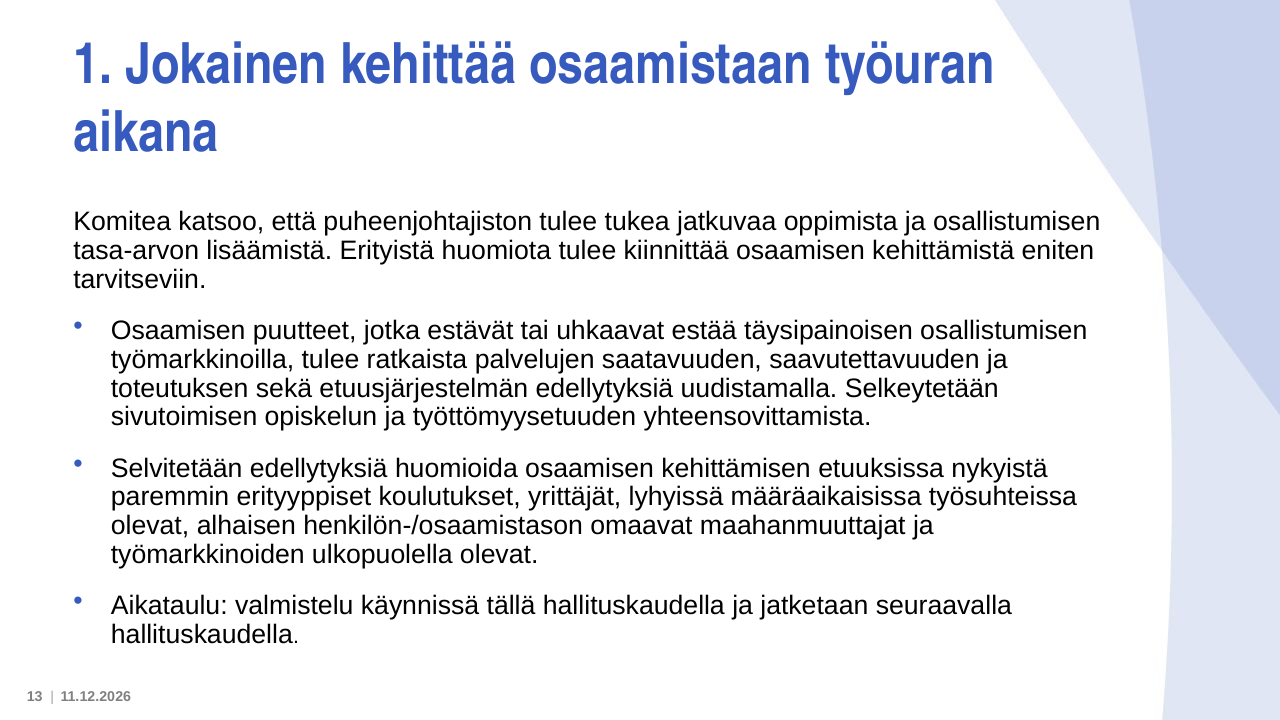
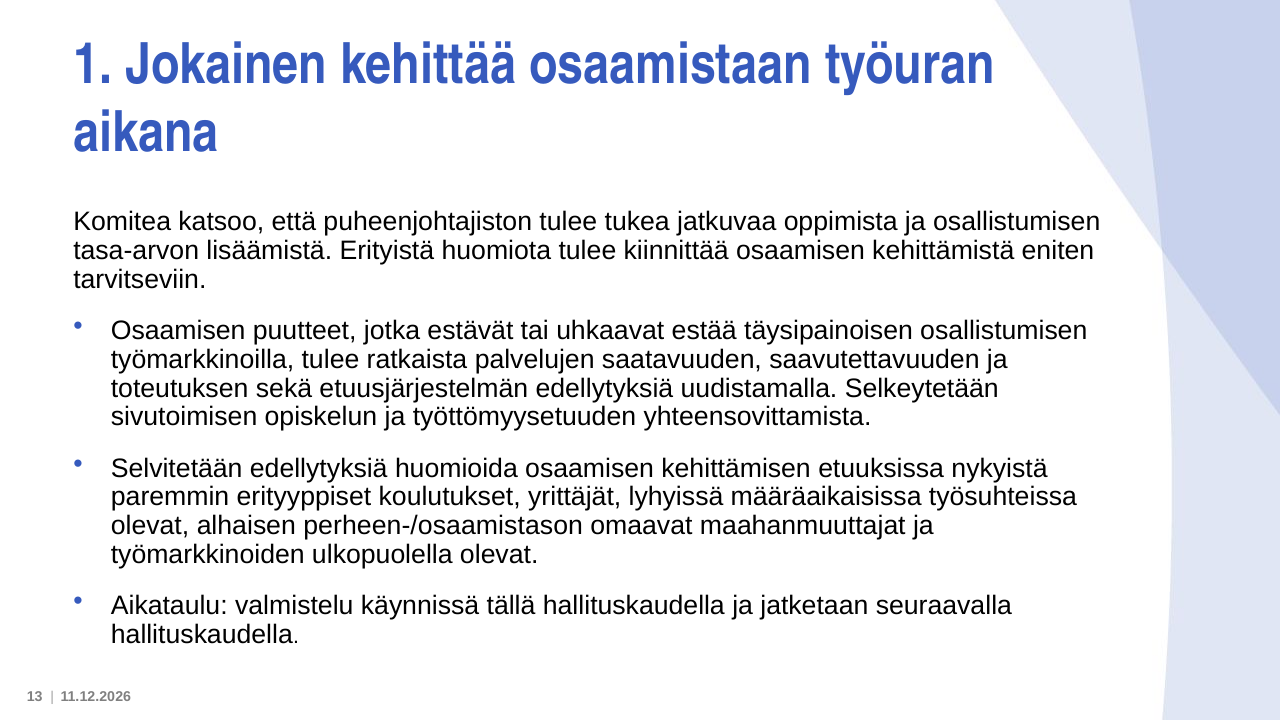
henkilön-/osaamistason: henkilön-/osaamistason -> perheen-/osaamistason
